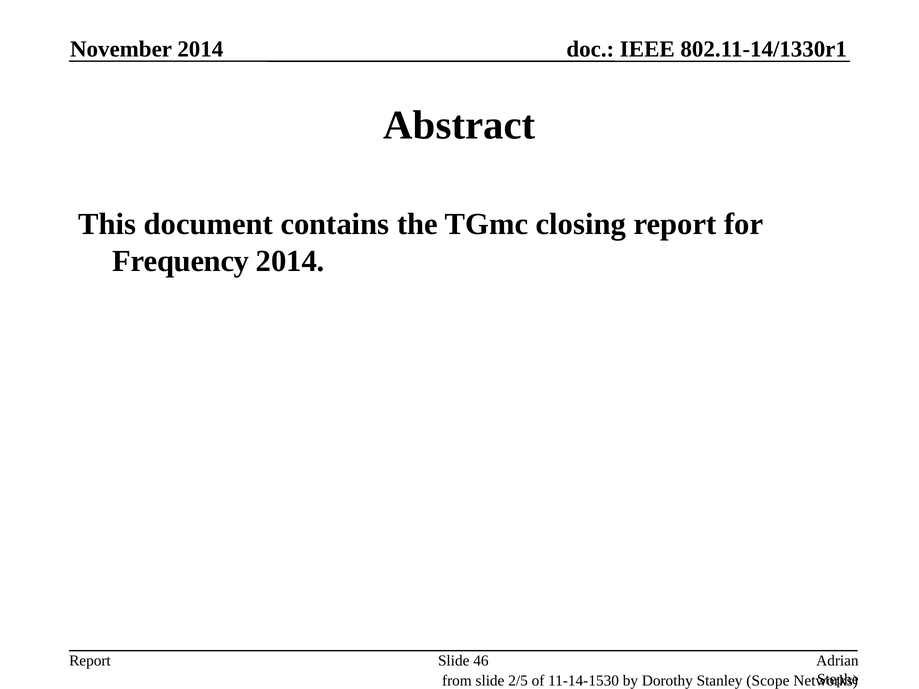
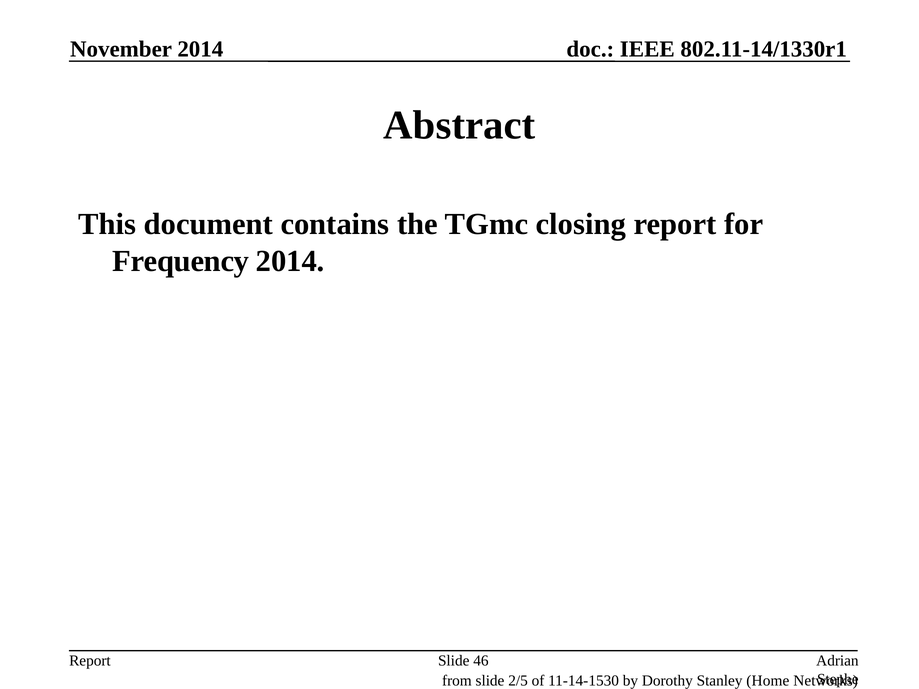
Scope: Scope -> Home
